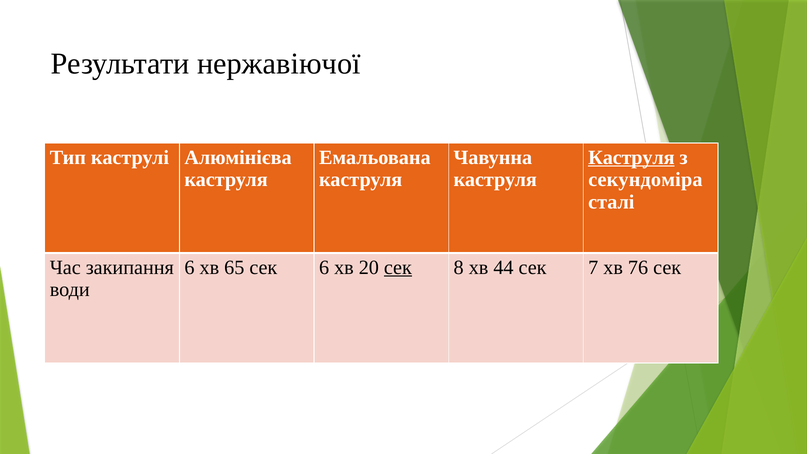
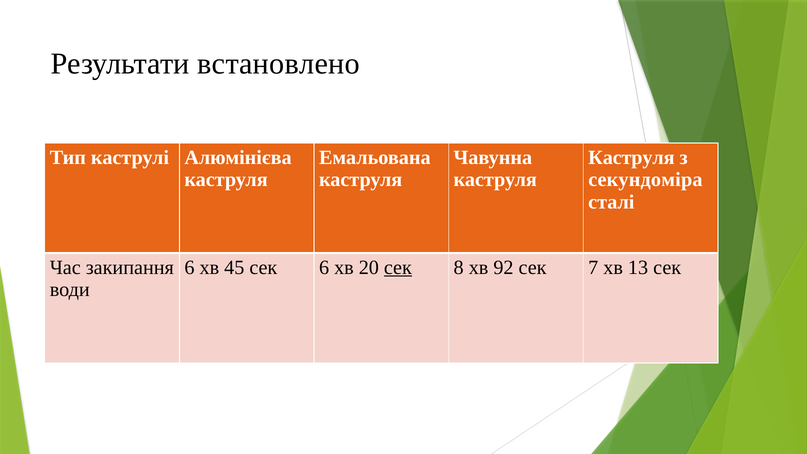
нержавіючої: нержавіючої -> встановлено
Каструля at (631, 157) underline: present -> none
65: 65 -> 45
44: 44 -> 92
76: 76 -> 13
